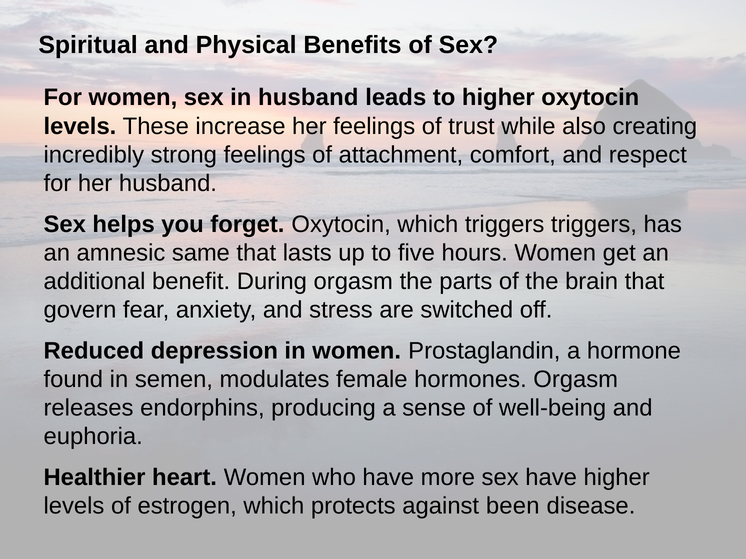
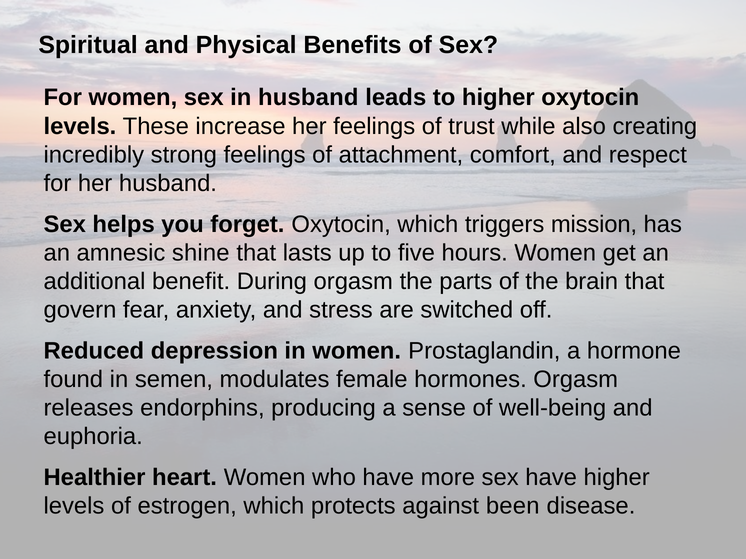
triggers triggers: triggers -> mission
same: same -> shine
